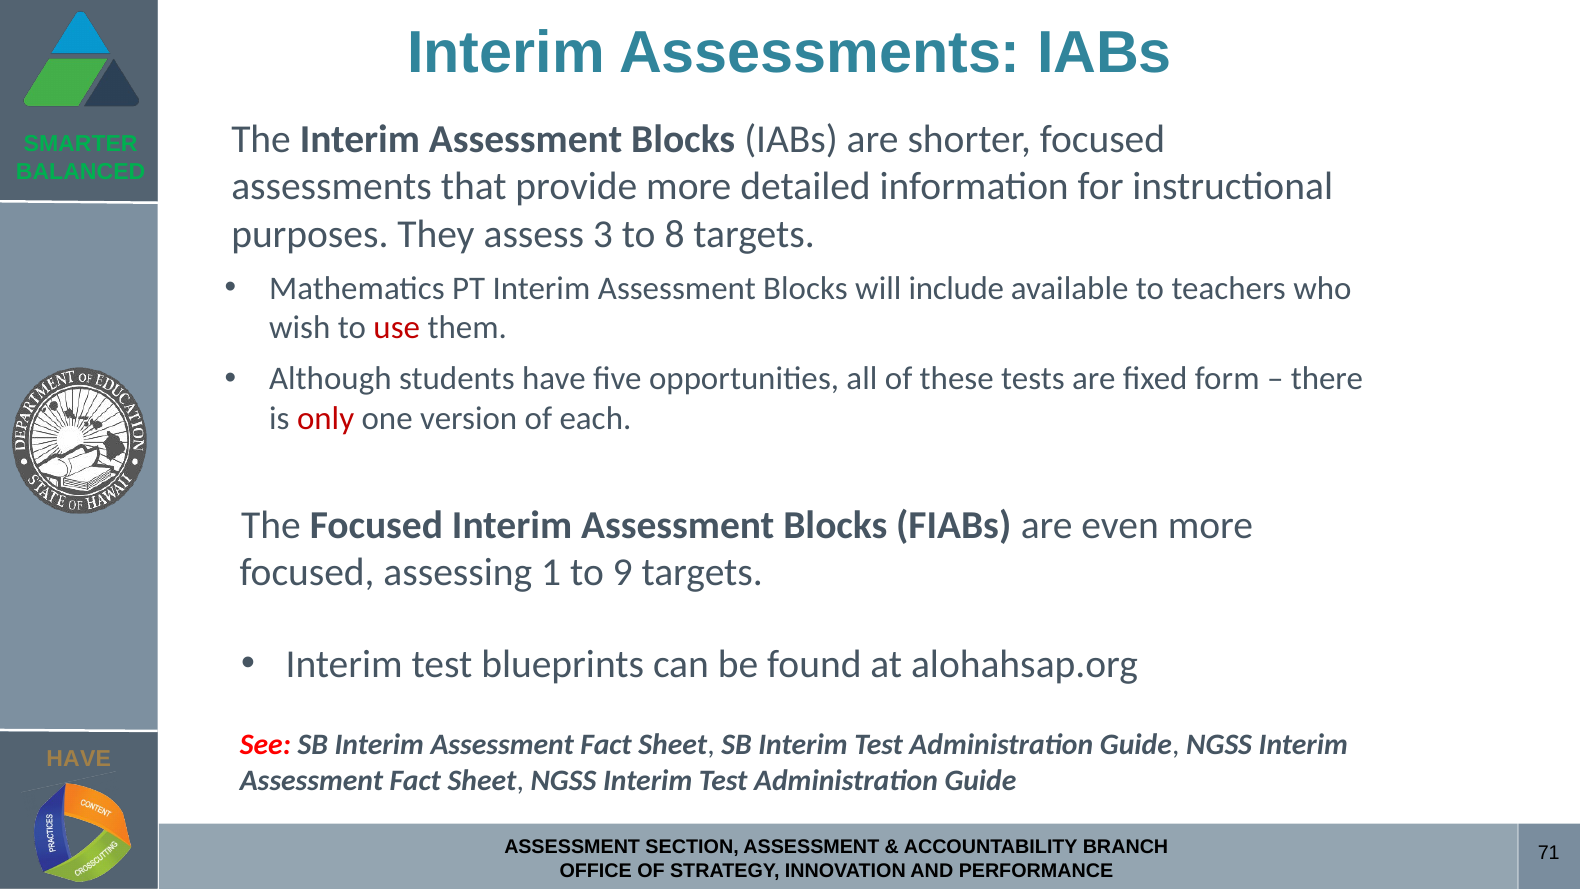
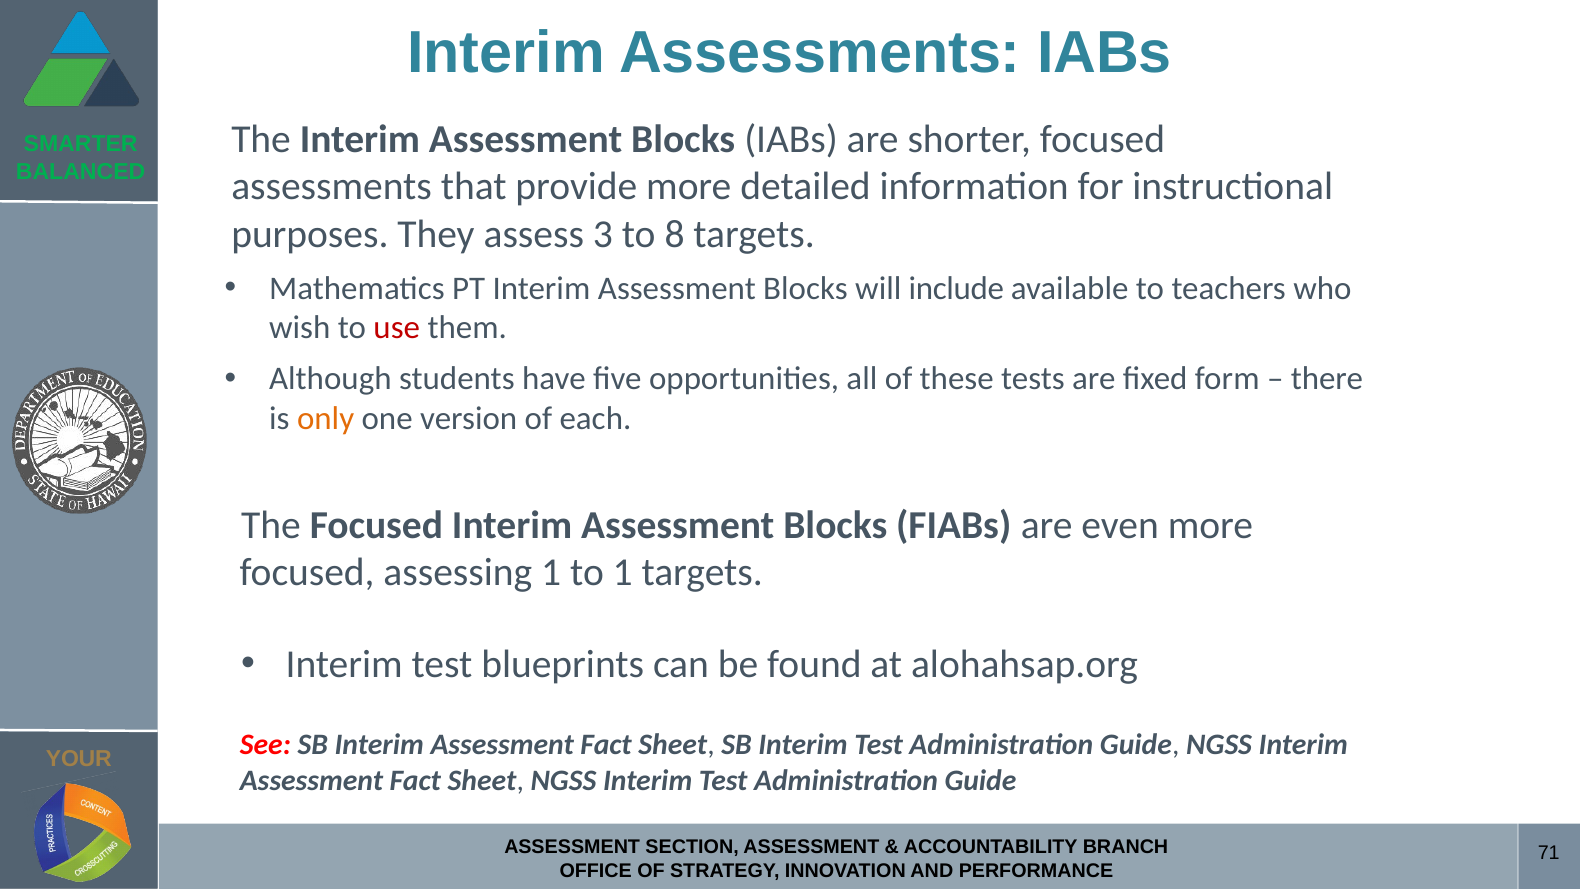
only colour: red -> orange
to 9: 9 -> 1
HAVE at (79, 759): HAVE -> YOUR
